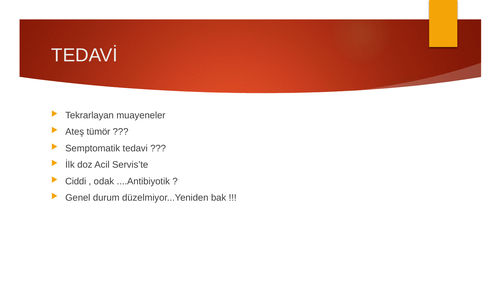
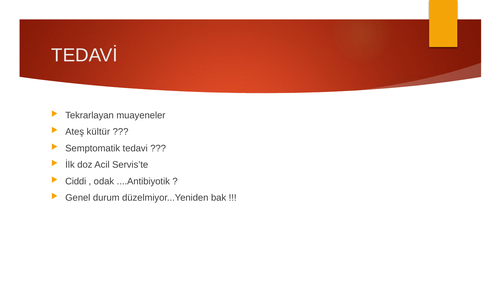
tümör: tümör -> kültür
